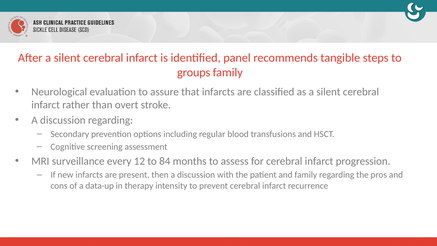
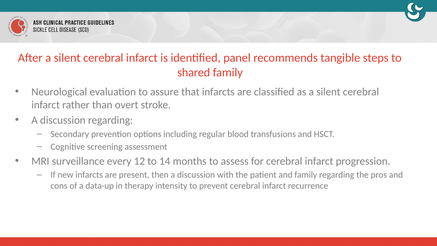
groups: groups -> shared
84: 84 -> 14
